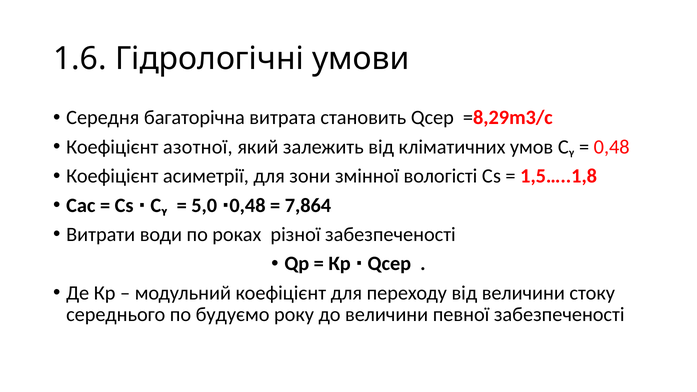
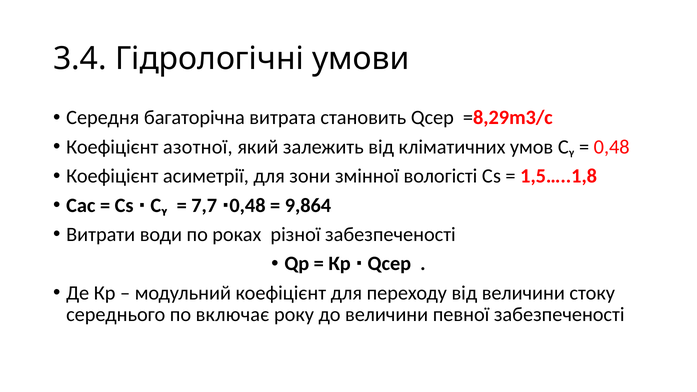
1.6: 1.6 -> 3.4
5,0: 5,0 -> 7,7
7,864: 7,864 -> 9,864
будуємо: будуємо -> включає
